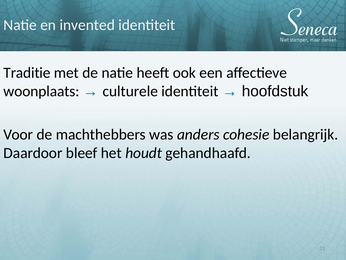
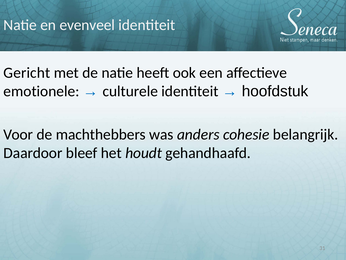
invented: invented -> evenveel
Traditie: Traditie -> Gericht
woonplaats: woonplaats -> emotionele
